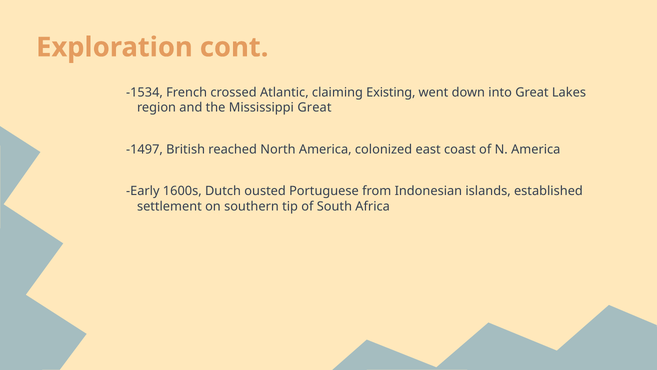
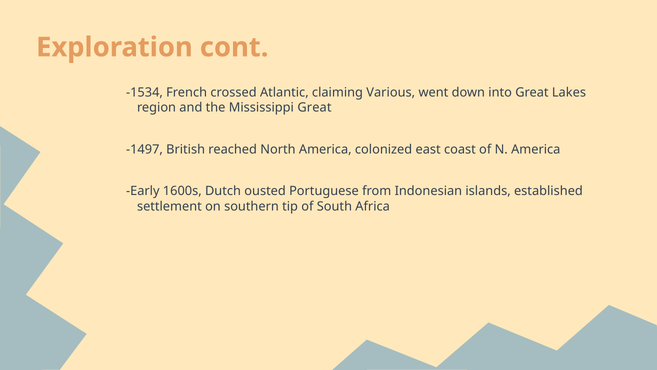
Existing: Existing -> Various
